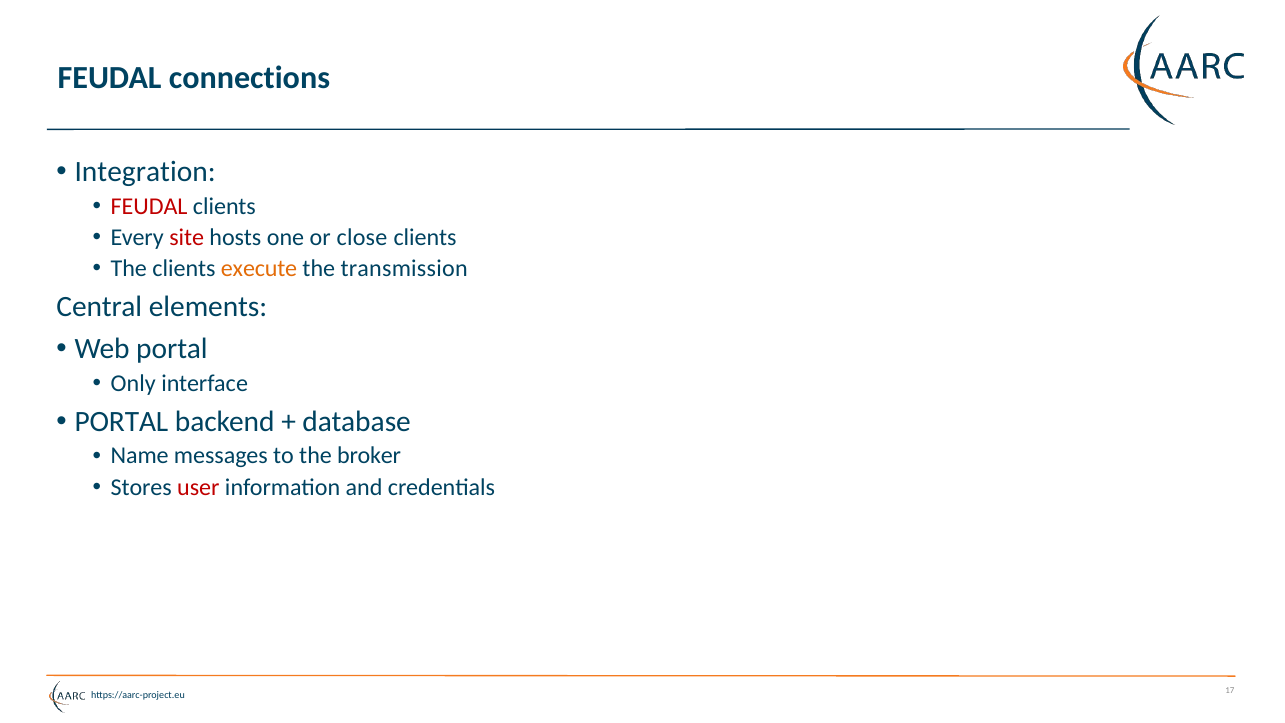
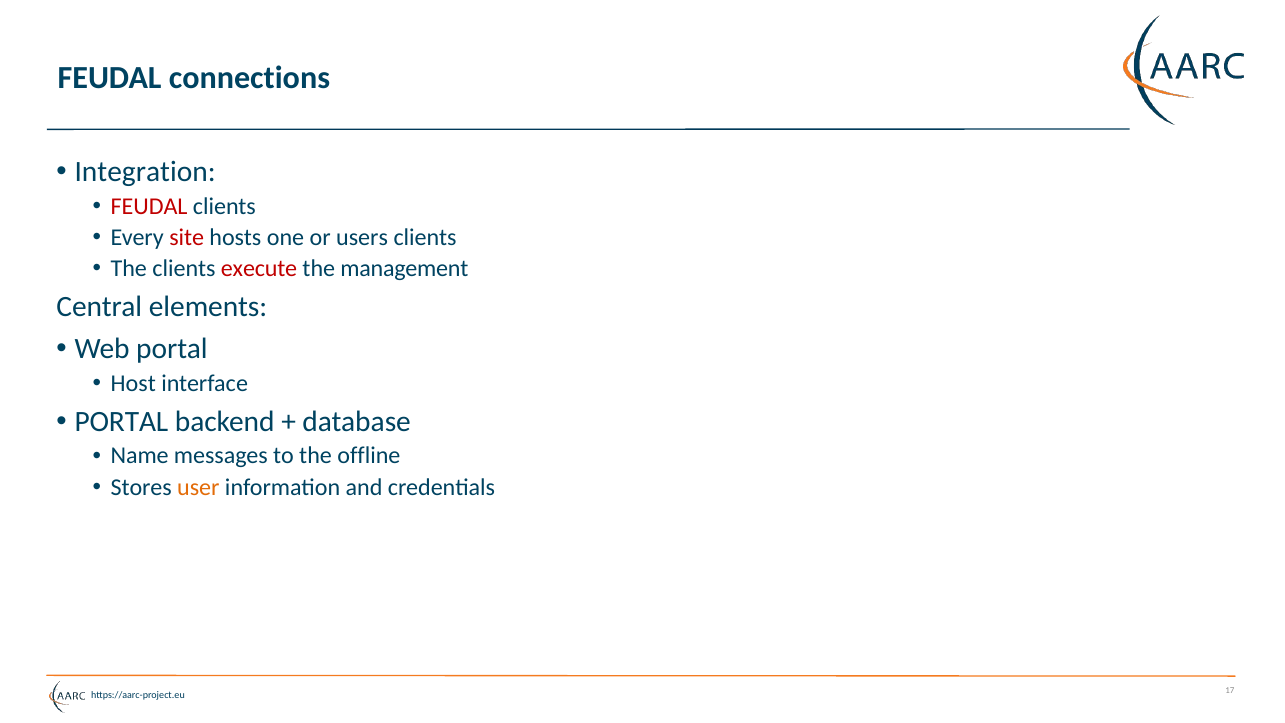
close: close -> users
execute colour: orange -> red
transmission: transmission -> management
Only: Only -> Host
broker: broker -> offline
user colour: red -> orange
